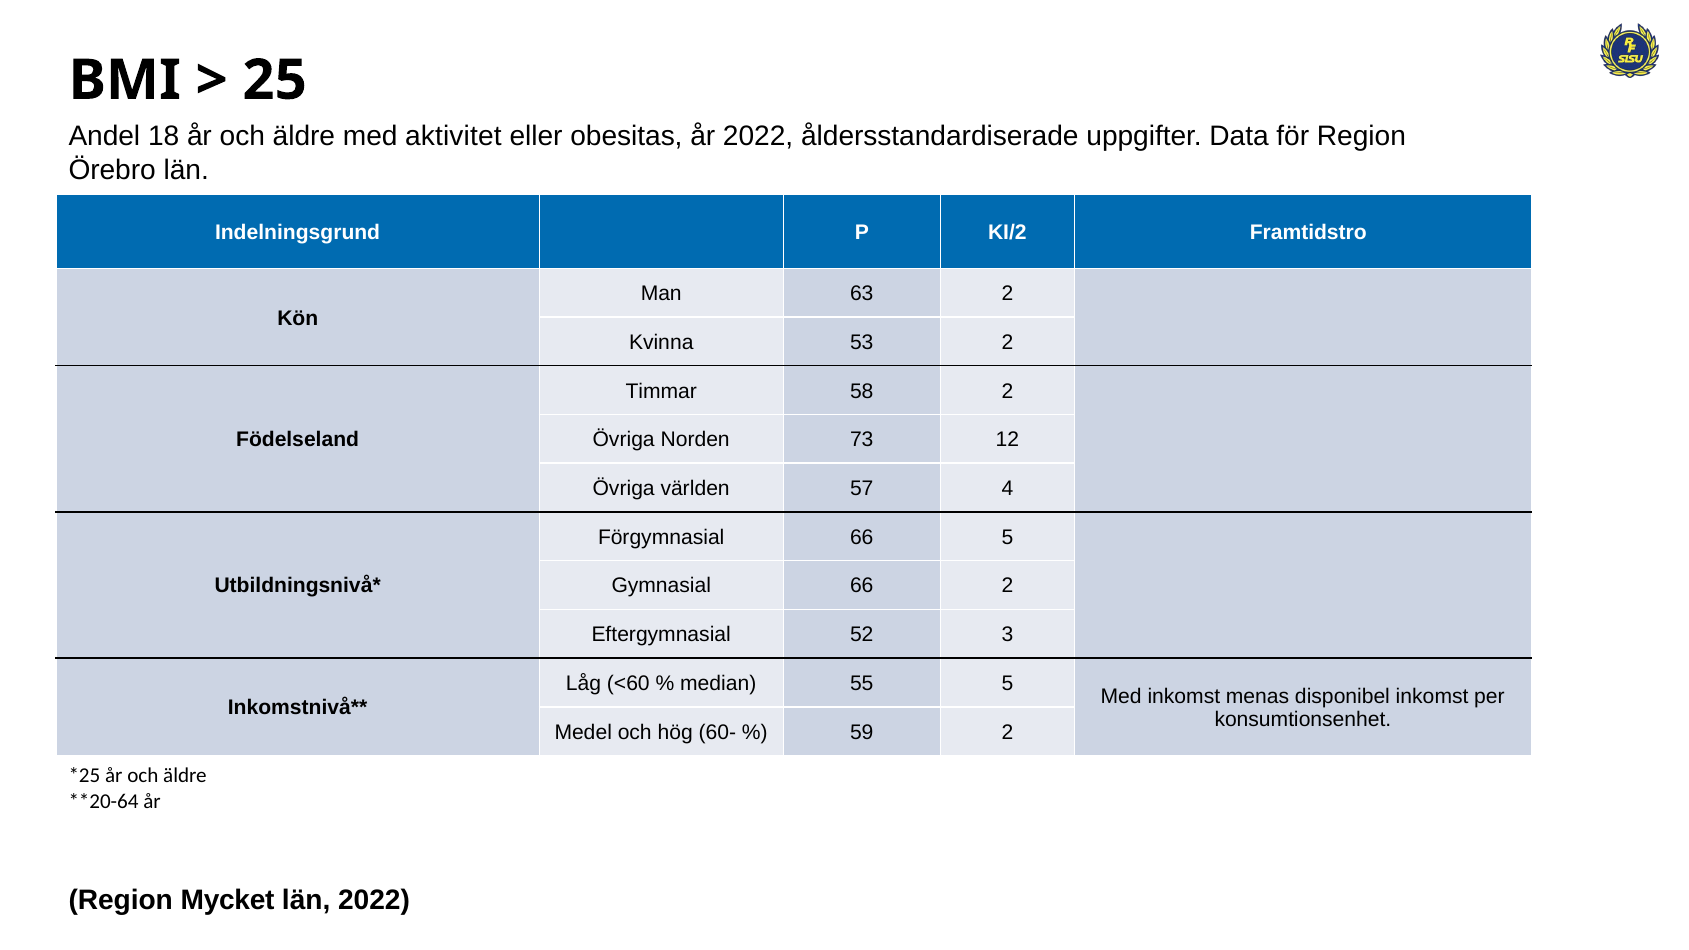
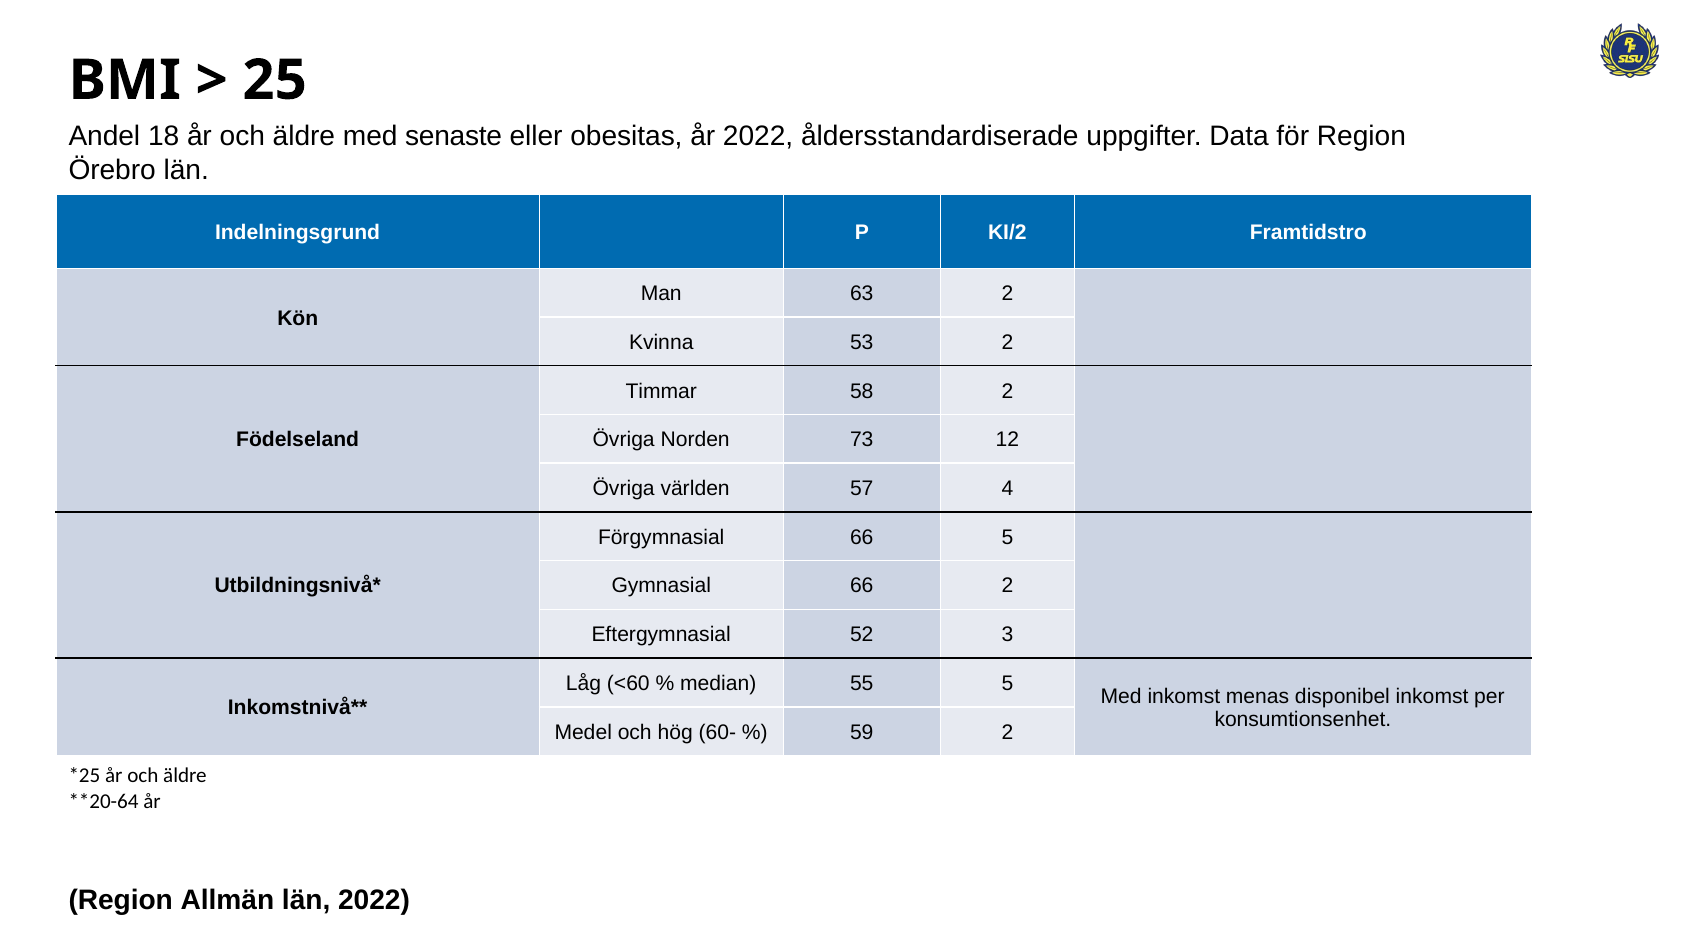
aktivitet: aktivitet -> senaste
Mycket: Mycket -> Allmän
